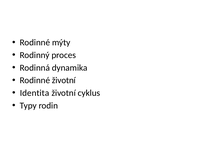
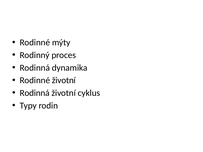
Identita at (35, 93): Identita -> Rodinná
